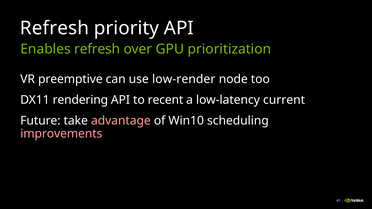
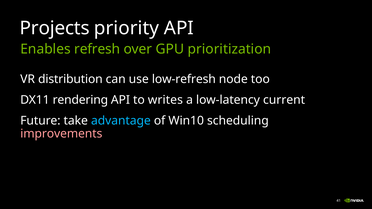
Refresh at (54, 28): Refresh -> Projects
preemptive: preemptive -> distribution
low-render: low-render -> low-refresh
recent: recent -> writes
advantage colour: pink -> light blue
